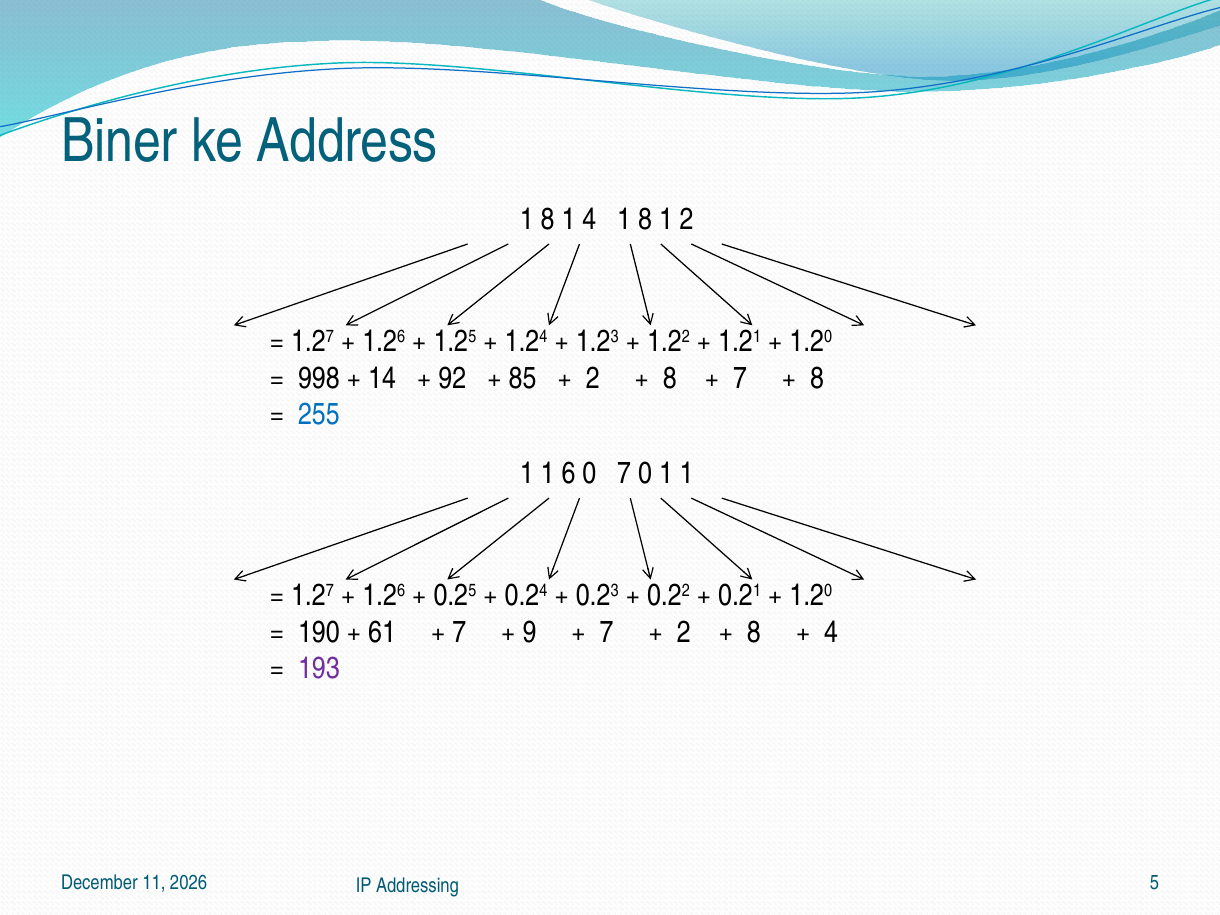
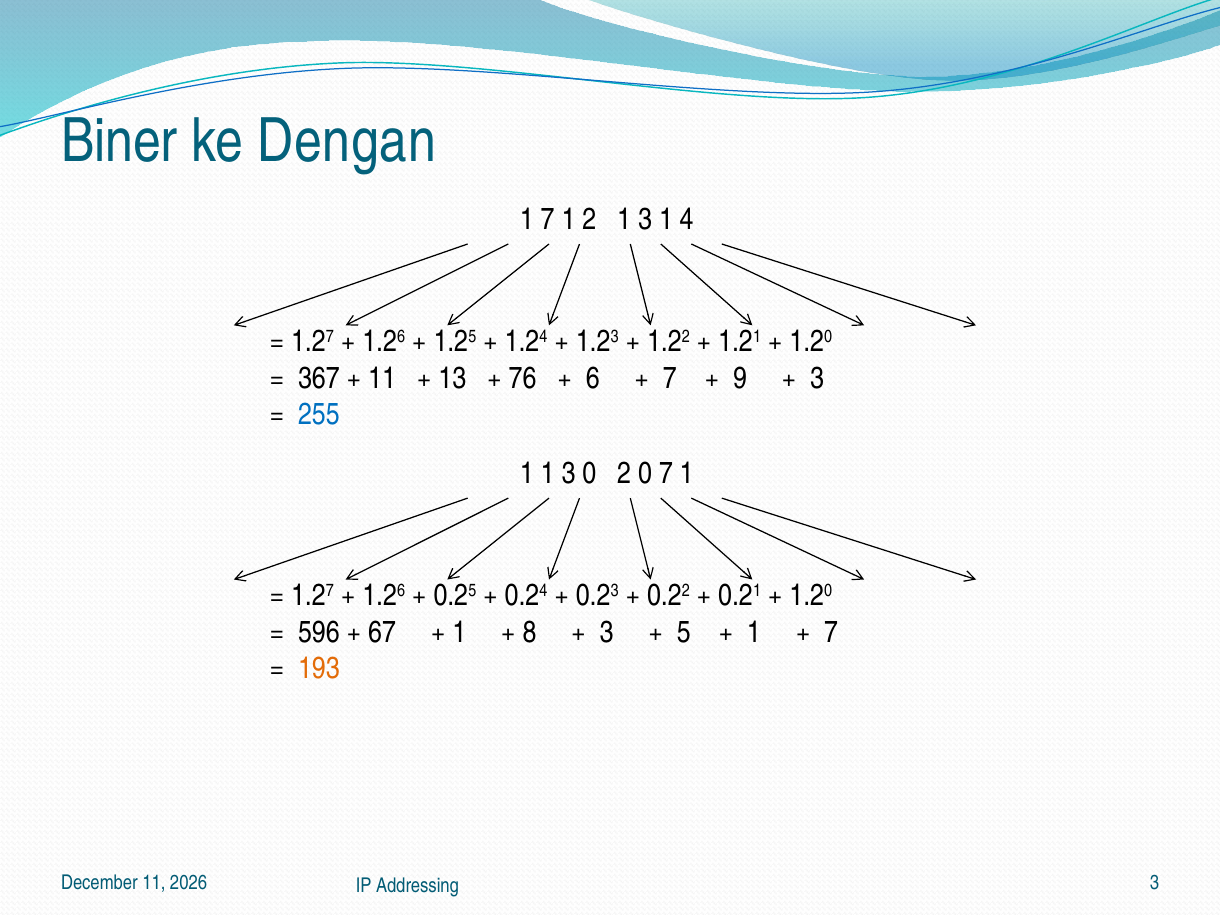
Address: Address -> Dengan
8 at (548, 220): 8 -> 7
1 4: 4 -> 2
8 at (645, 220): 8 -> 3
1 2: 2 -> 4
998: 998 -> 367
14 at (382, 378): 14 -> 11
92: 92 -> 13
85: 85 -> 76
2 at (593, 378): 2 -> 6
8 at (670, 378): 8 -> 7
7 at (740, 378): 7 -> 9
8 at (817, 378): 8 -> 3
1 1 6: 6 -> 3
0 7: 7 -> 2
0 1: 1 -> 7
190: 190 -> 596
61: 61 -> 67
7 at (459, 632): 7 -> 1
9: 9 -> 8
7 at (607, 632): 7 -> 3
2 at (684, 632): 2 -> 5
8 at (754, 632): 8 -> 1
4 at (831, 632): 4 -> 7
193 colour: purple -> orange
Addressing 5: 5 -> 3
